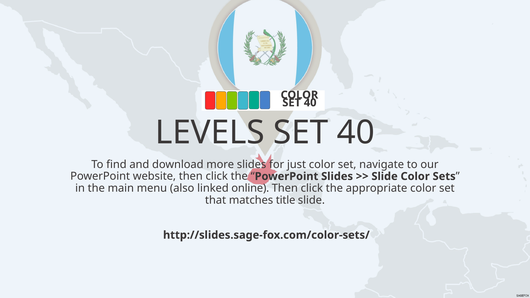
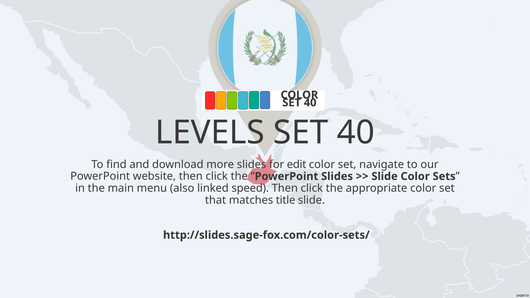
just: just -> edit
online: online -> speed
